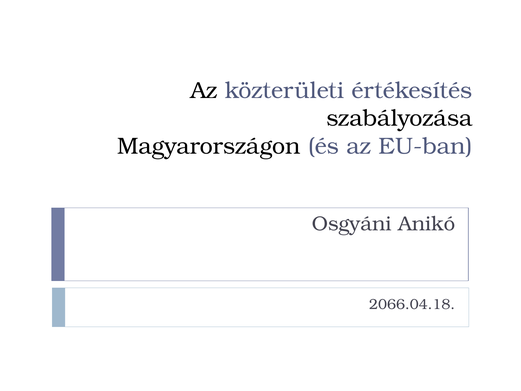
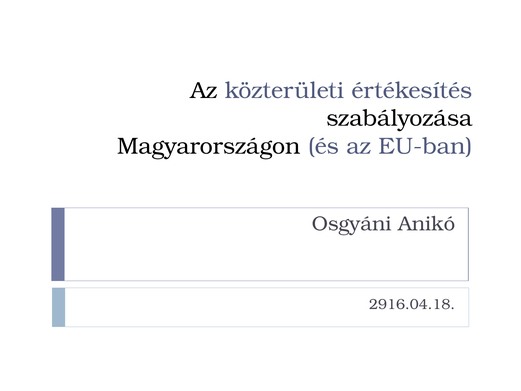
2066.04.18: 2066.04.18 -> 2916.04.18
